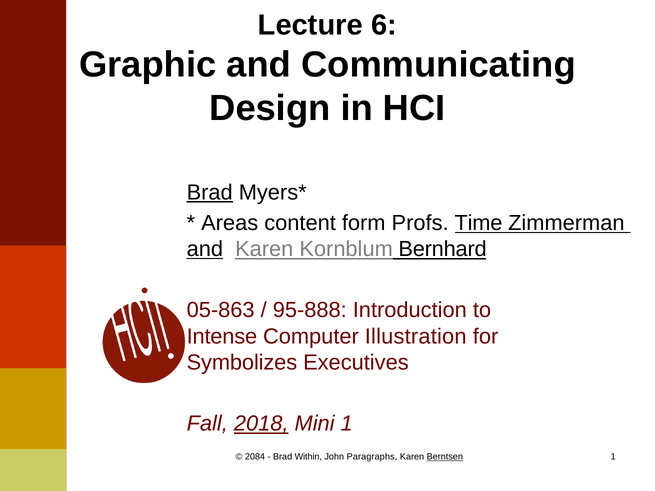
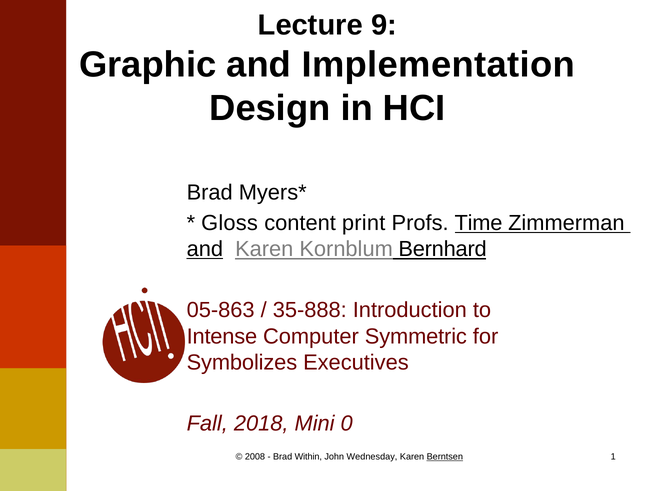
6: 6 -> 9
Communicating: Communicating -> Implementation
Brad at (210, 193) underline: present -> none
Areas: Areas -> Gloss
form: form -> print
95-888: 95-888 -> 35-888
Illustration: Illustration -> Symmetric
2018 underline: present -> none
Mini 1: 1 -> 0
2084: 2084 -> 2008
Paragraphs: Paragraphs -> Wednesday
